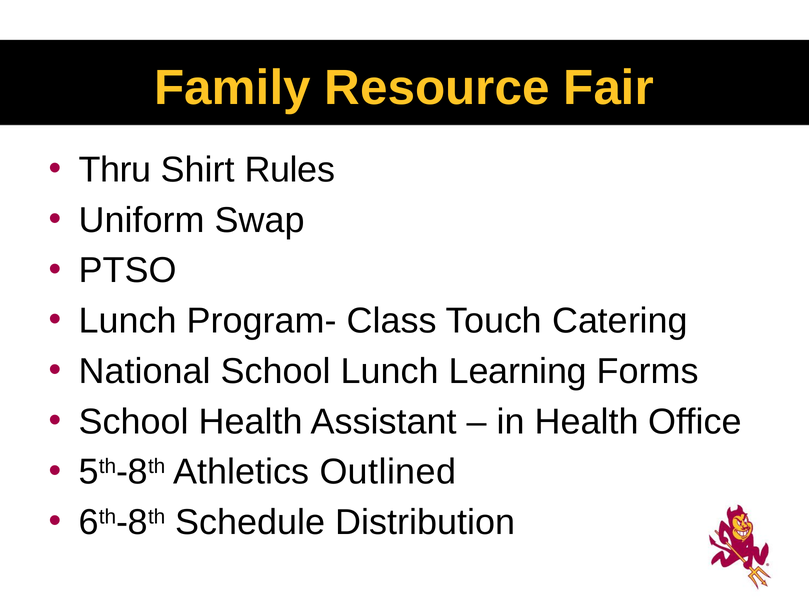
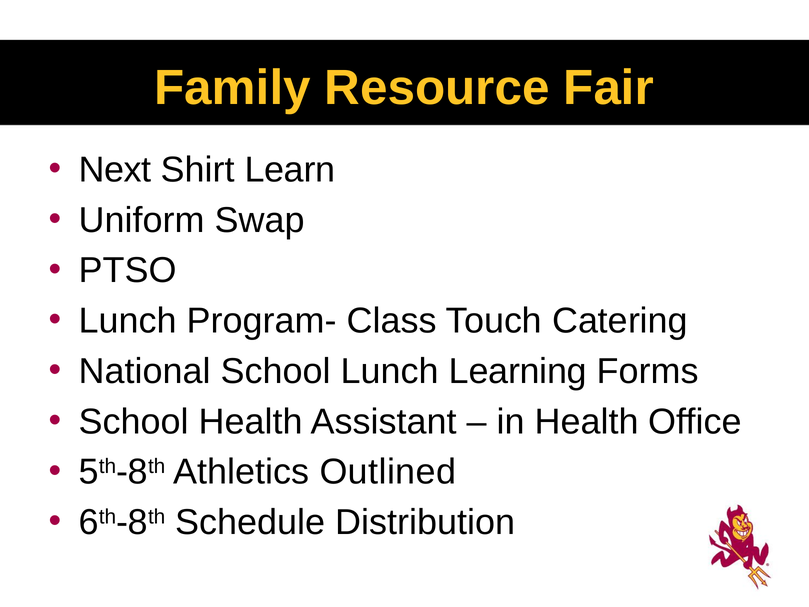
Thru: Thru -> Next
Rules: Rules -> Learn
